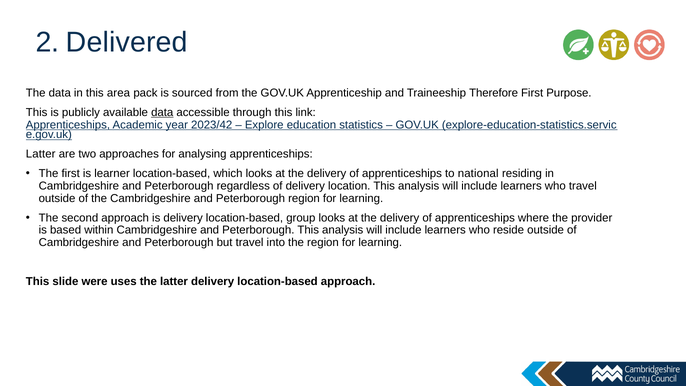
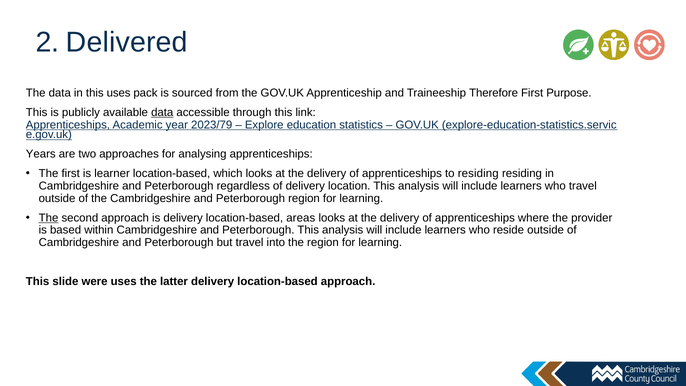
this area: area -> uses
2023/42: 2023/42 -> 2023/79
Latter at (41, 154): Latter -> Years
to national: national -> residing
The at (49, 218) underline: none -> present
group: group -> areas
